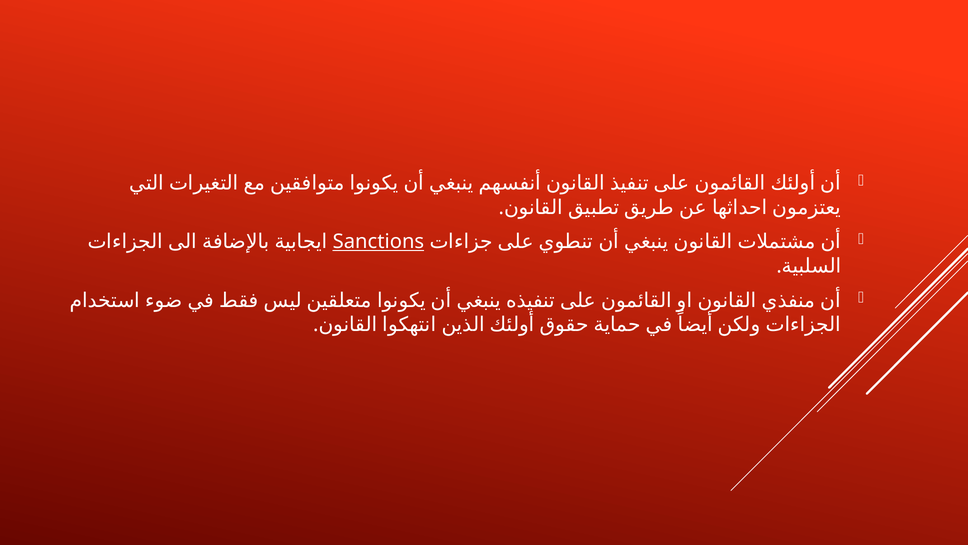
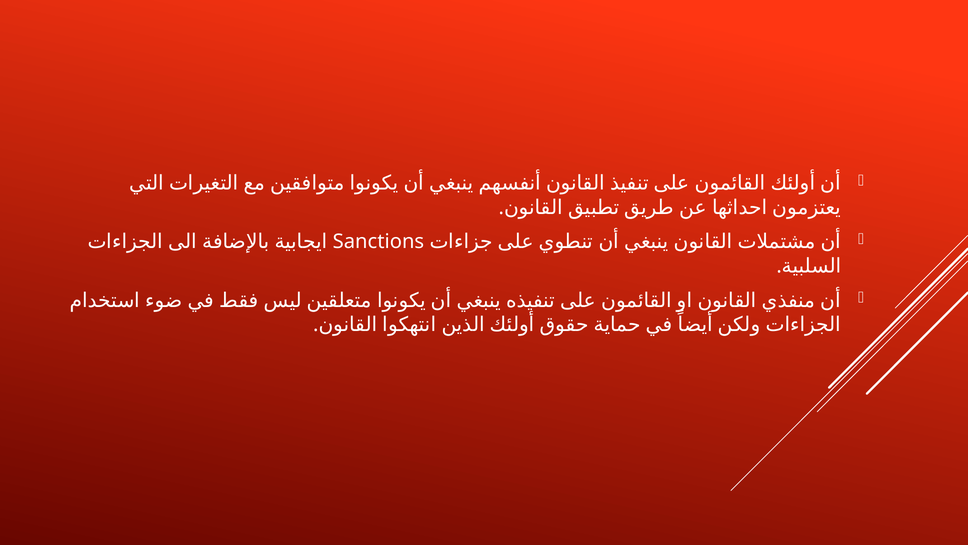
Sanctions underline: present -> none
